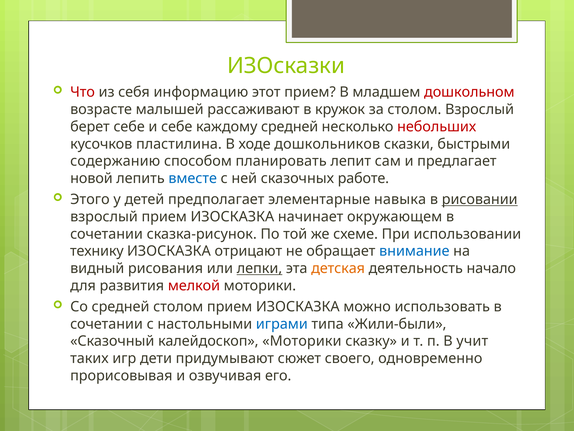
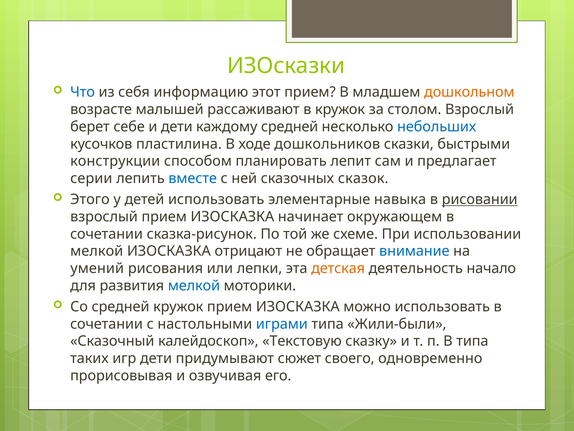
Что colour: red -> blue
дошкольном colour: red -> orange
и себе: себе -> дети
небольших colour: red -> blue
содержанию: содержанию -> конструкции
новой: новой -> серии
работе: работе -> сказок
детей предполагает: предполагает -> использовать
технику at (97, 251): технику -> мелкой
видный: видный -> умений
лепки underline: present -> none
мелкой at (194, 285) colour: red -> blue
средней столом: столом -> кружок
калейдоскоп Моторики: Моторики -> Текстовую
В учит: учит -> типа
